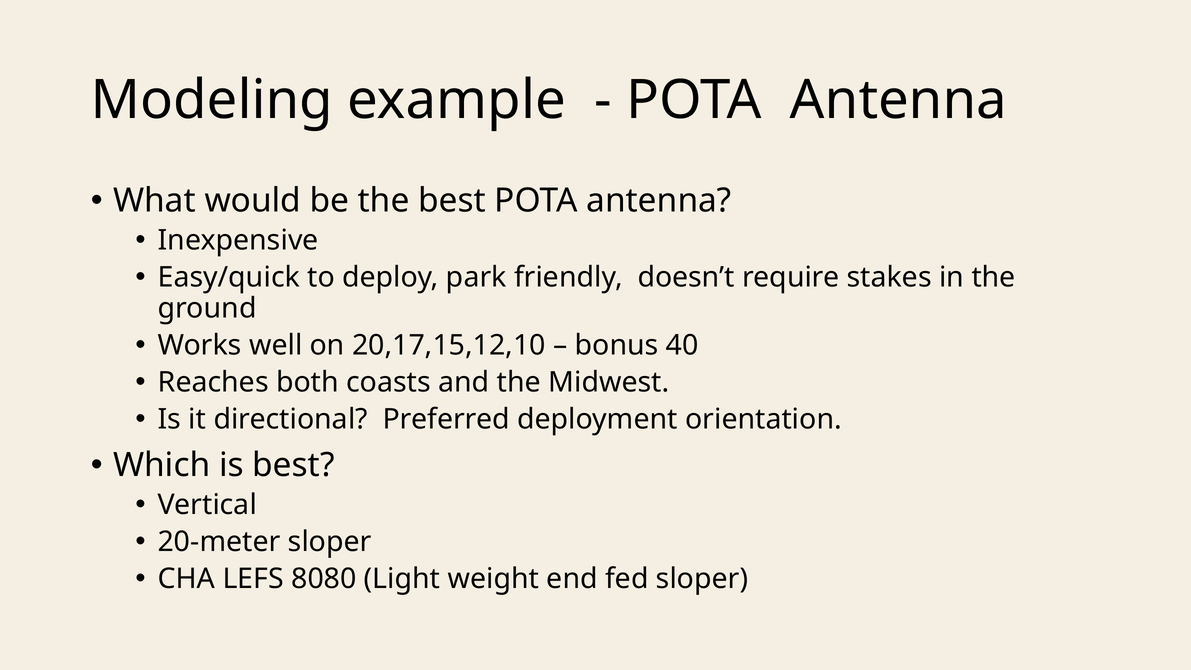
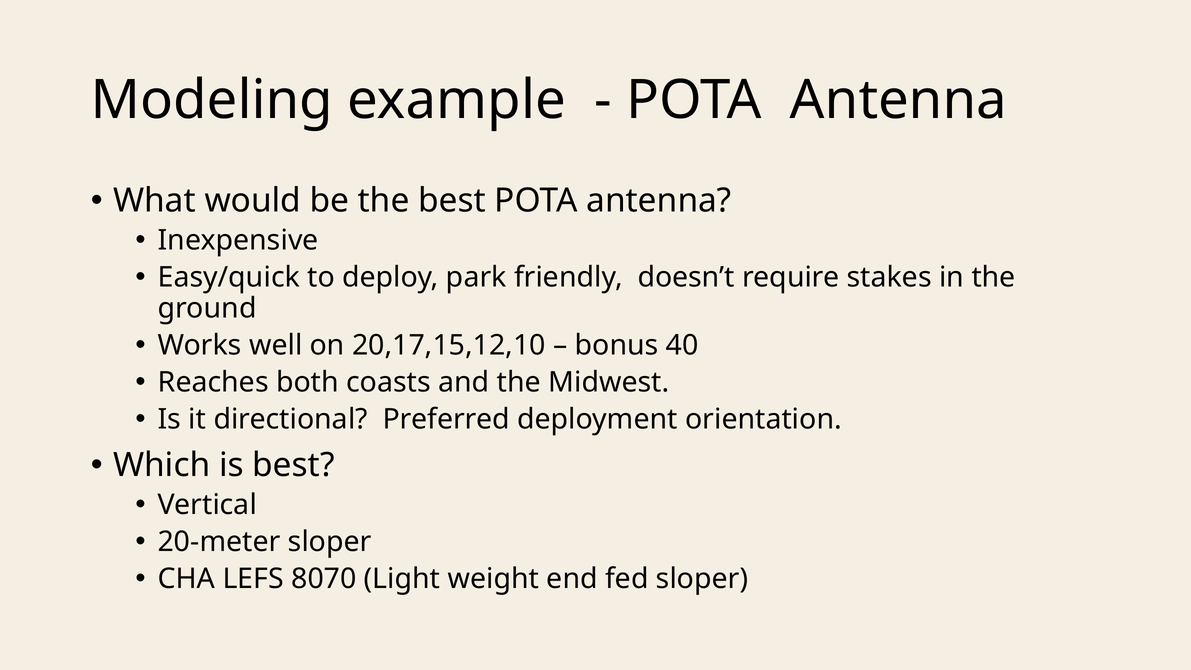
8080: 8080 -> 8070
